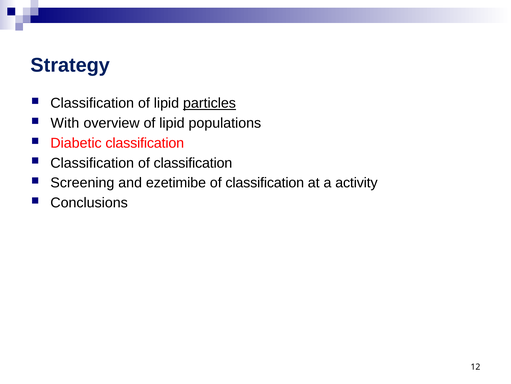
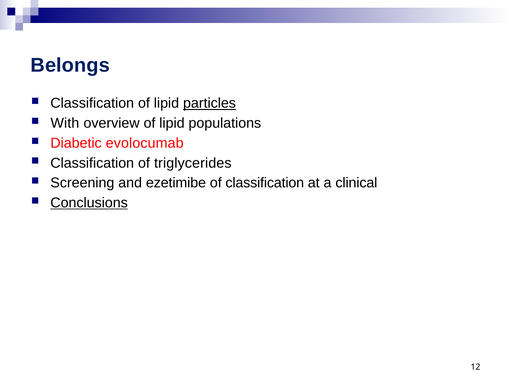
Strategy: Strategy -> Belongs
Diabetic classification: classification -> evolocumab
Classification of classification: classification -> triglycerides
activity: activity -> clinical
Conclusions underline: none -> present
